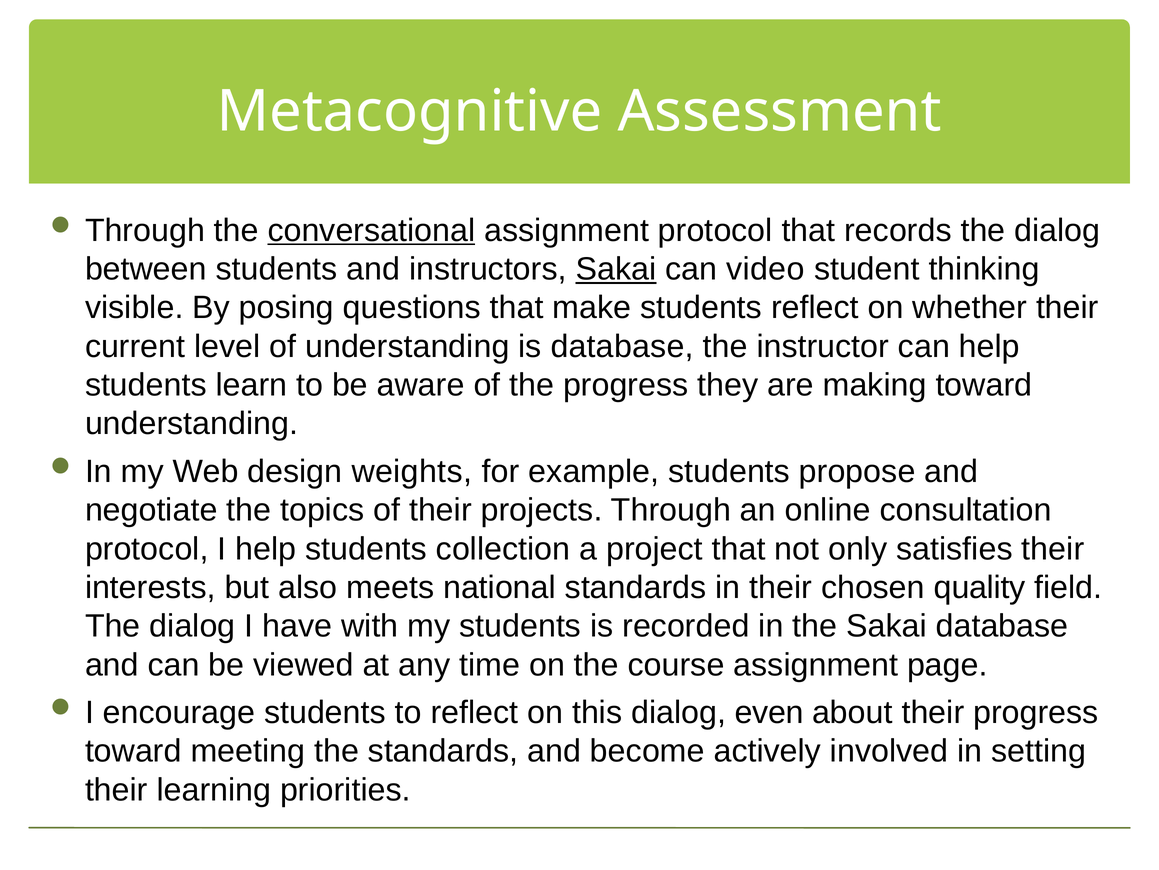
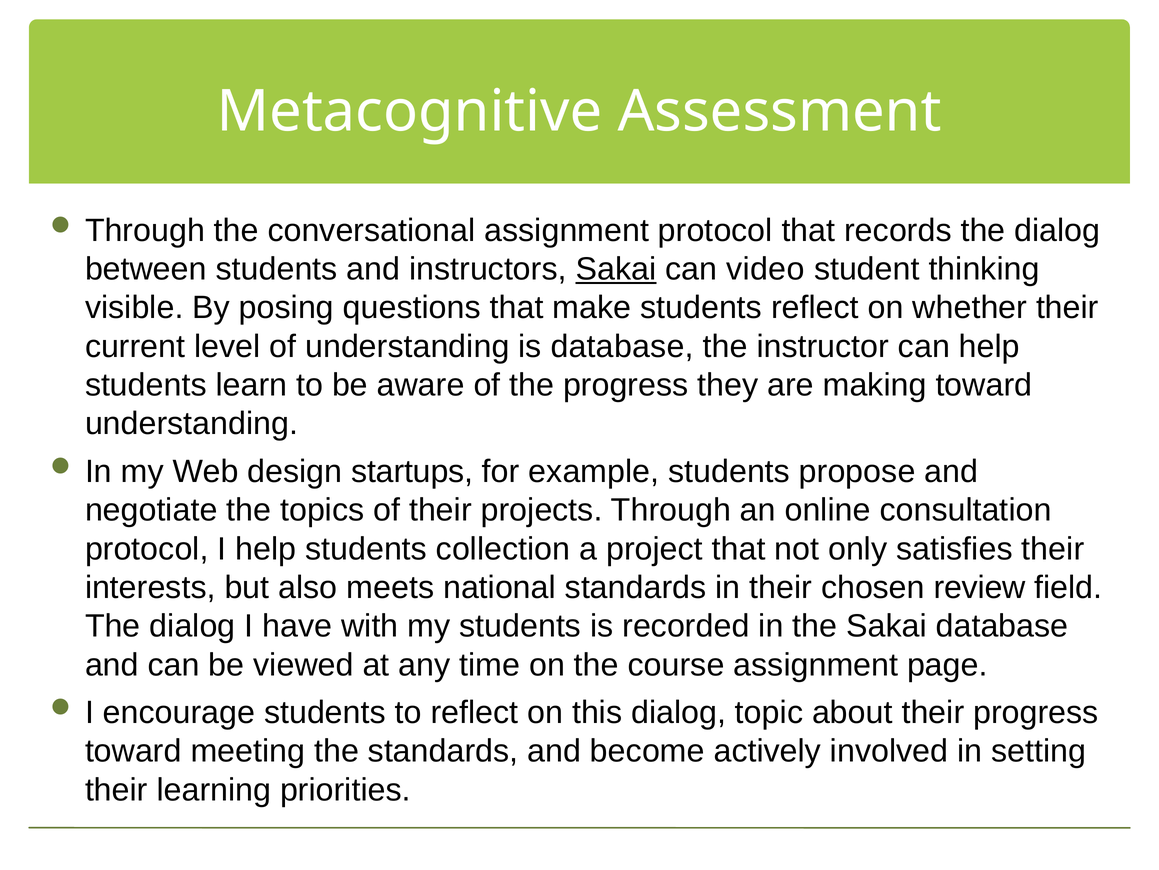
conversational underline: present -> none
weights: weights -> startups
quality: quality -> review
even: even -> topic
